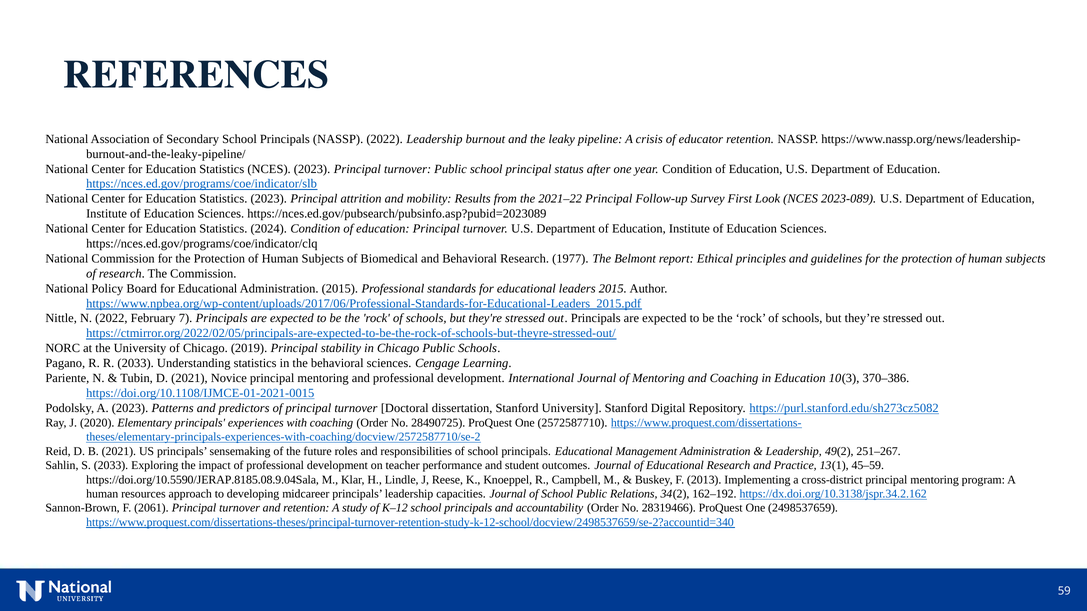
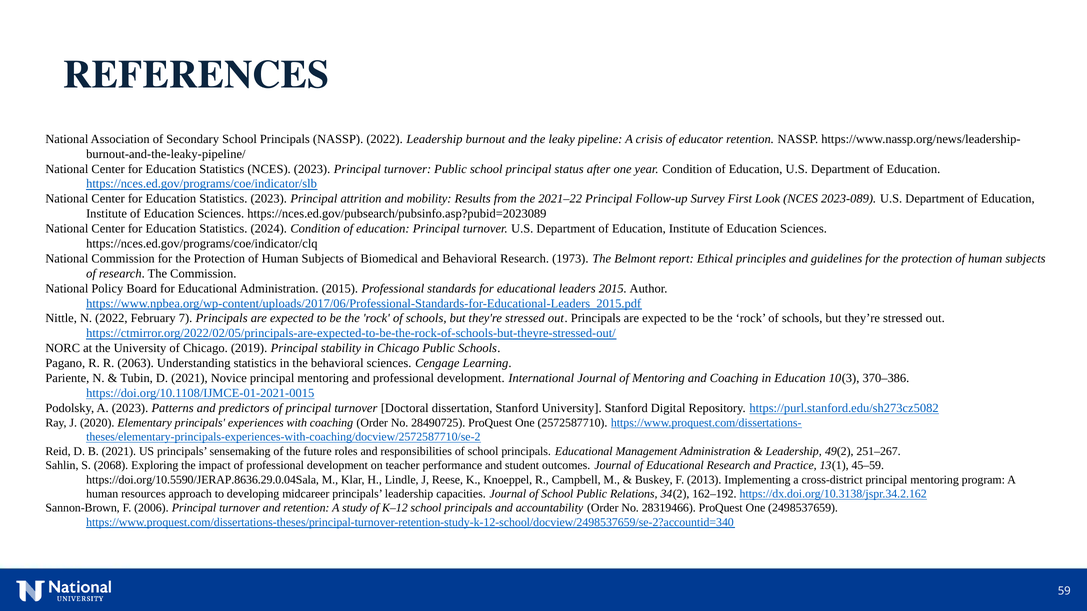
1977: 1977 -> 1973
R 2033: 2033 -> 2063
S 2033: 2033 -> 2068
https://doi.org/10.5590/JERAP.8185.08.9.04Sala: https://doi.org/10.5590/JERAP.8185.08.9.04Sala -> https://doi.org/10.5590/JERAP.8636.29.0.04Sala
2061: 2061 -> 2006
